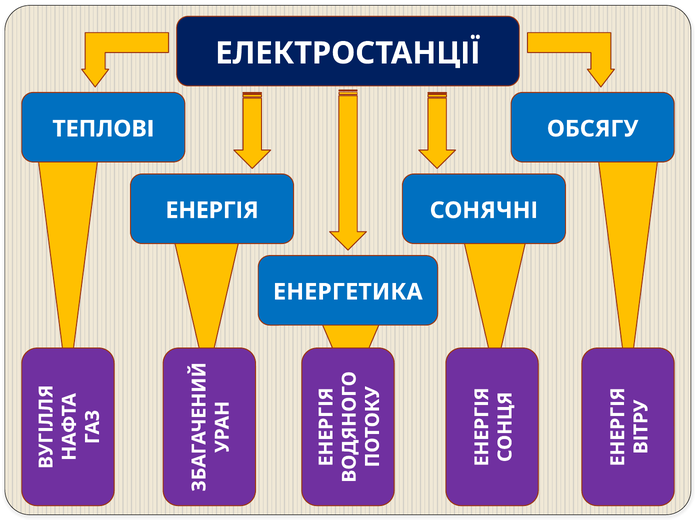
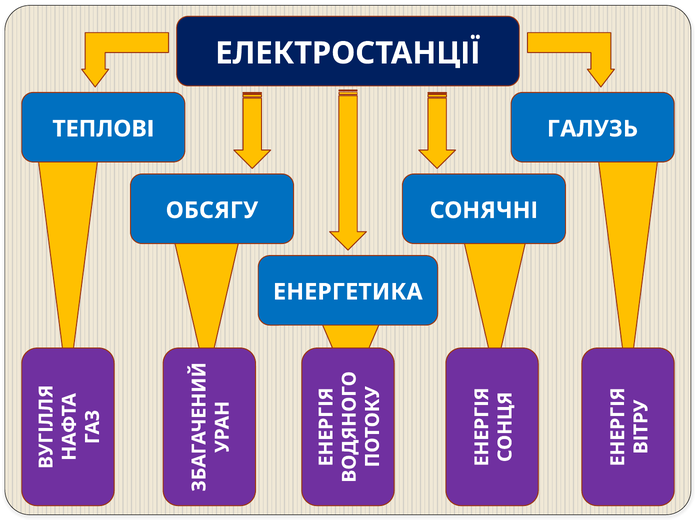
ОБСЯГУ: ОБСЯГУ -> ГАЛУЗЬ
ЕНЕРГІЯ: ЕНЕРГІЯ -> ОБСЯГУ
